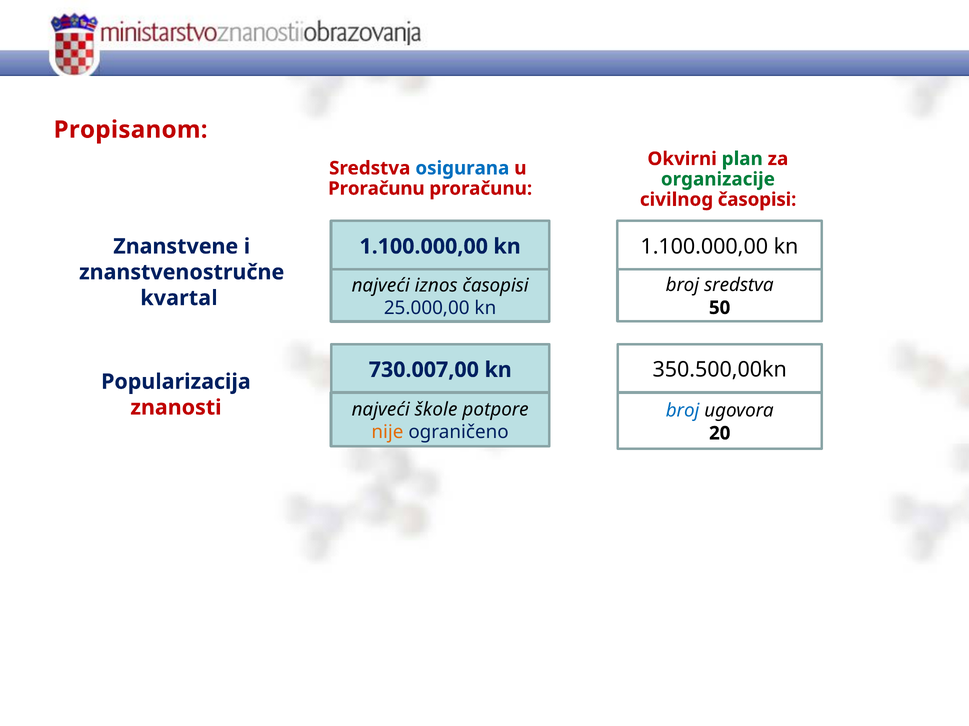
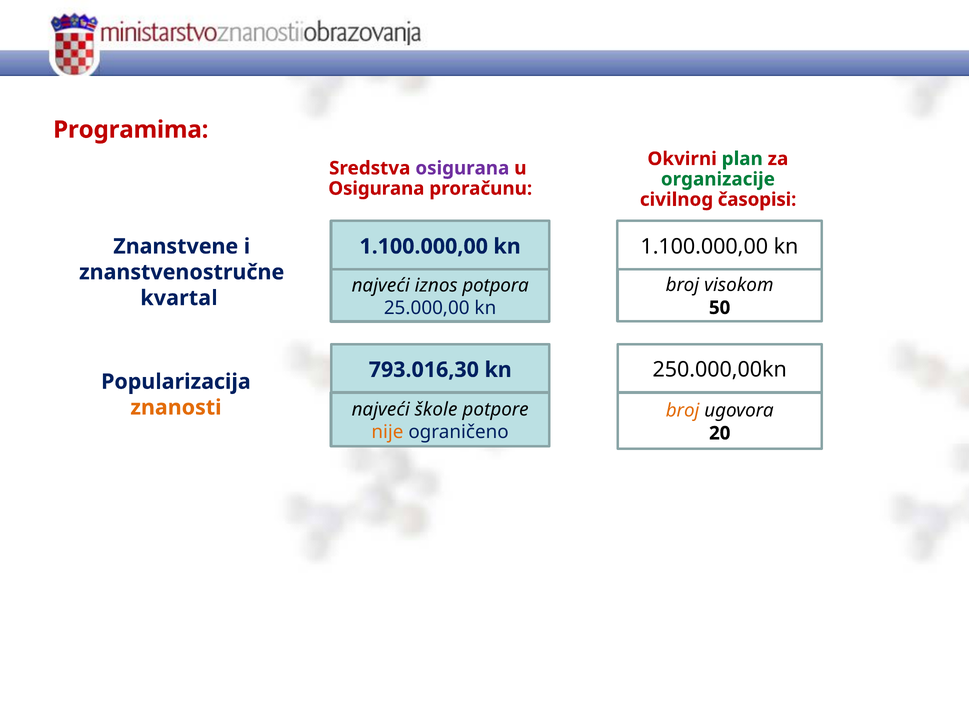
Propisanom: Propisanom -> Programima
osigurana at (462, 168) colour: blue -> purple
Proračunu at (376, 189): Proračunu -> Osigurana
broj sredstva: sredstva -> visokom
iznos časopisi: časopisi -> potpora
350.500,00kn: 350.500,00kn -> 250.000,00kn
730.007,00: 730.007,00 -> 793.016,30
znanosti colour: red -> orange
broj at (683, 411) colour: blue -> orange
